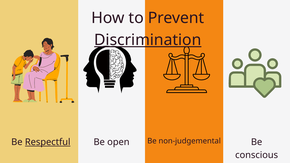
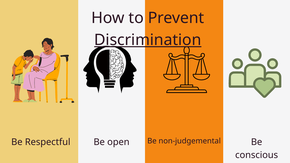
Respectful underline: present -> none
